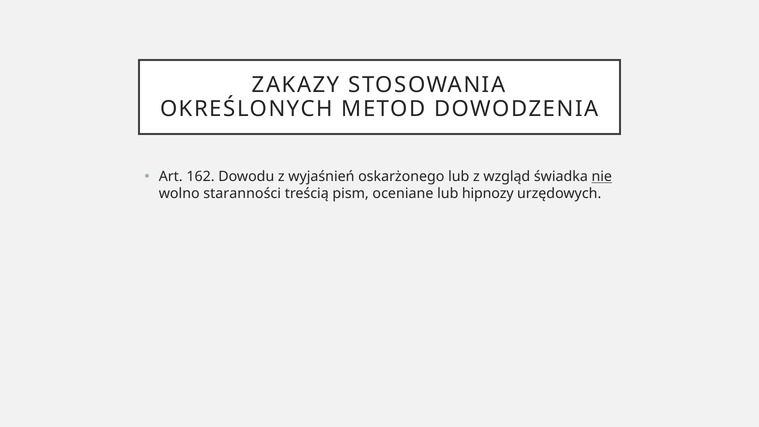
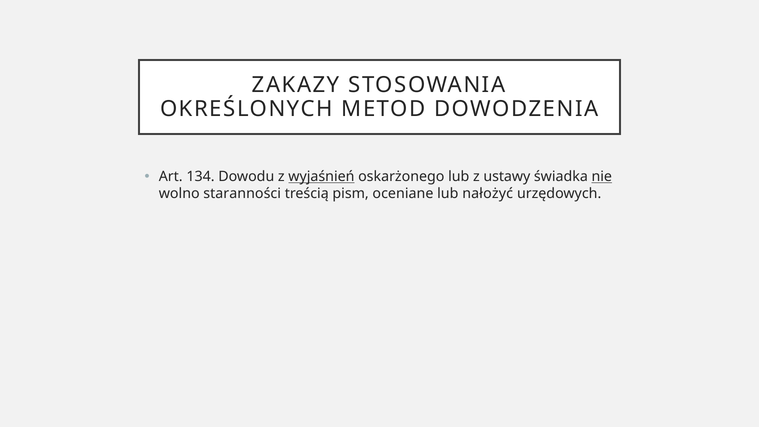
162: 162 -> 134
wyjaśnień underline: none -> present
wzgląd: wzgląd -> ustawy
hipnozy: hipnozy -> nałożyć
